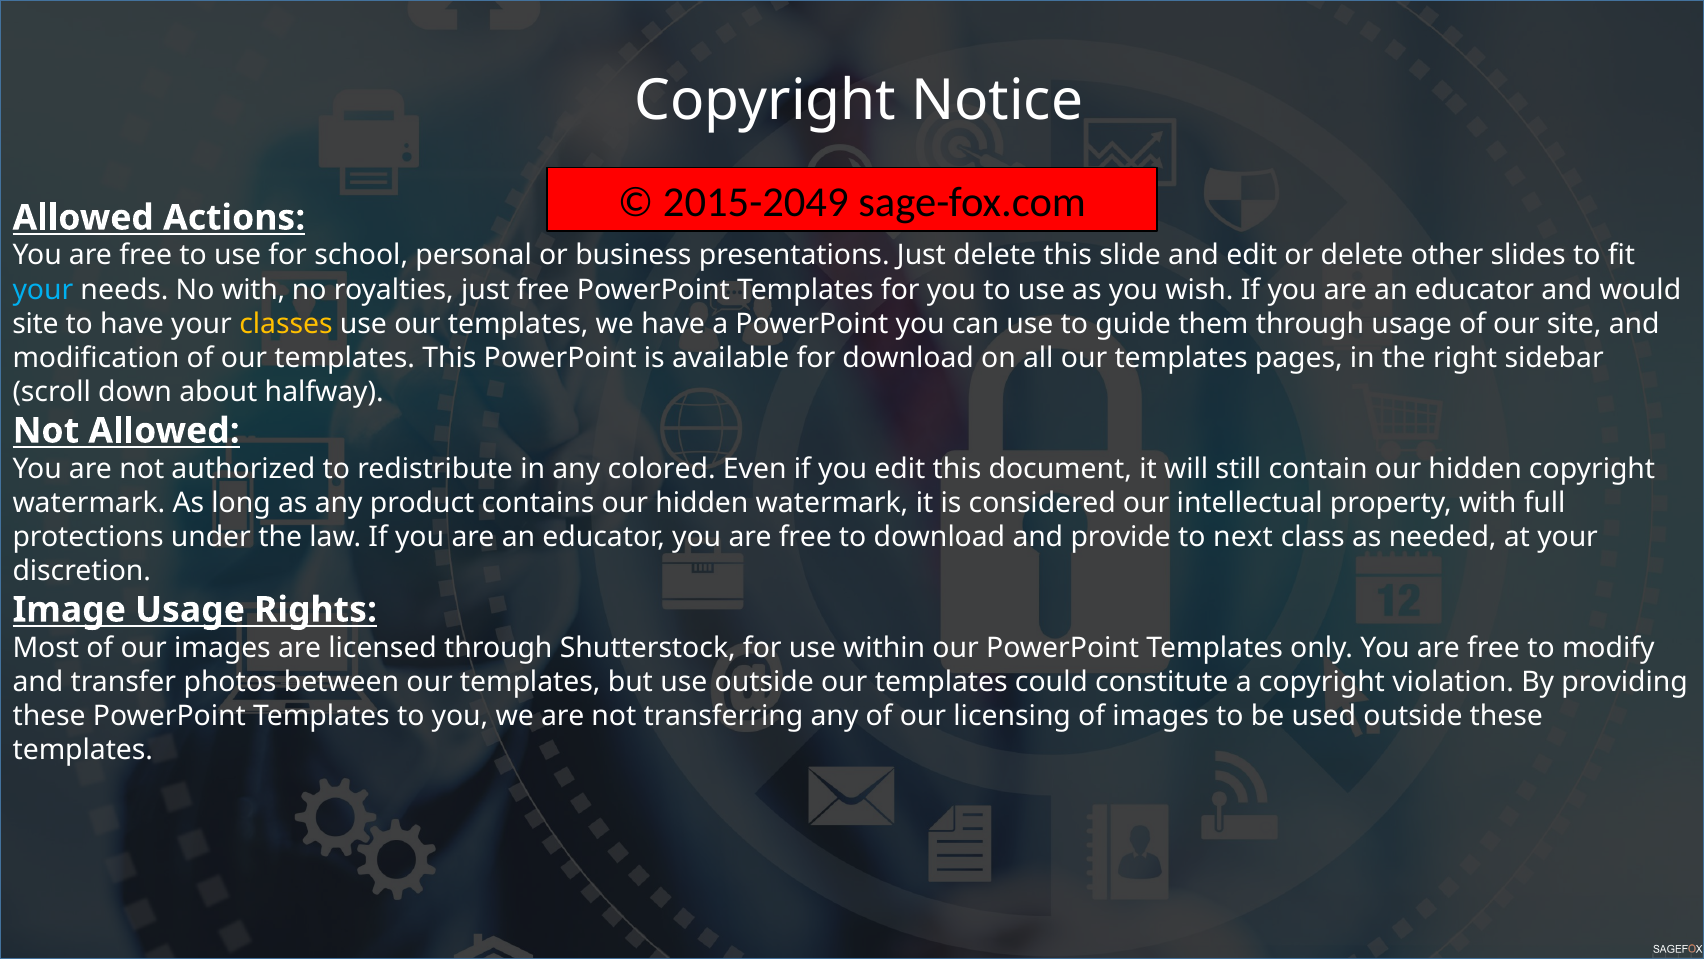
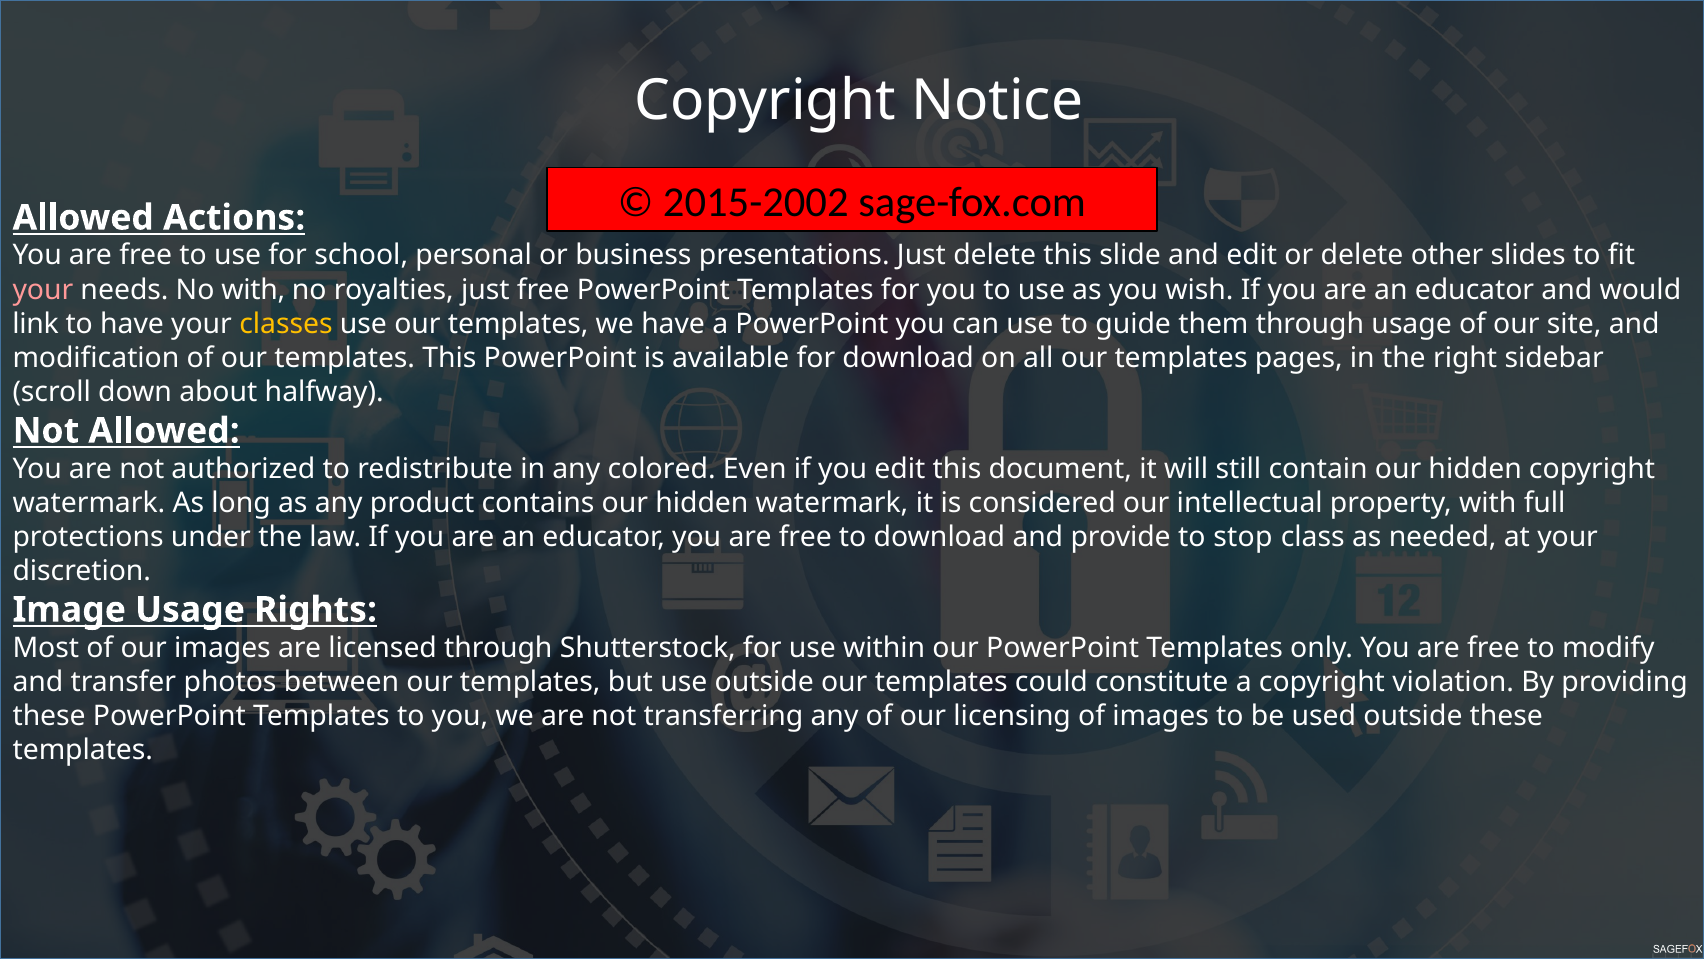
2015-2049: 2015-2049 -> 2015-2002
your at (43, 290) colour: light blue -> pink
site at (35, 324): site -> link
next: next -> stop
